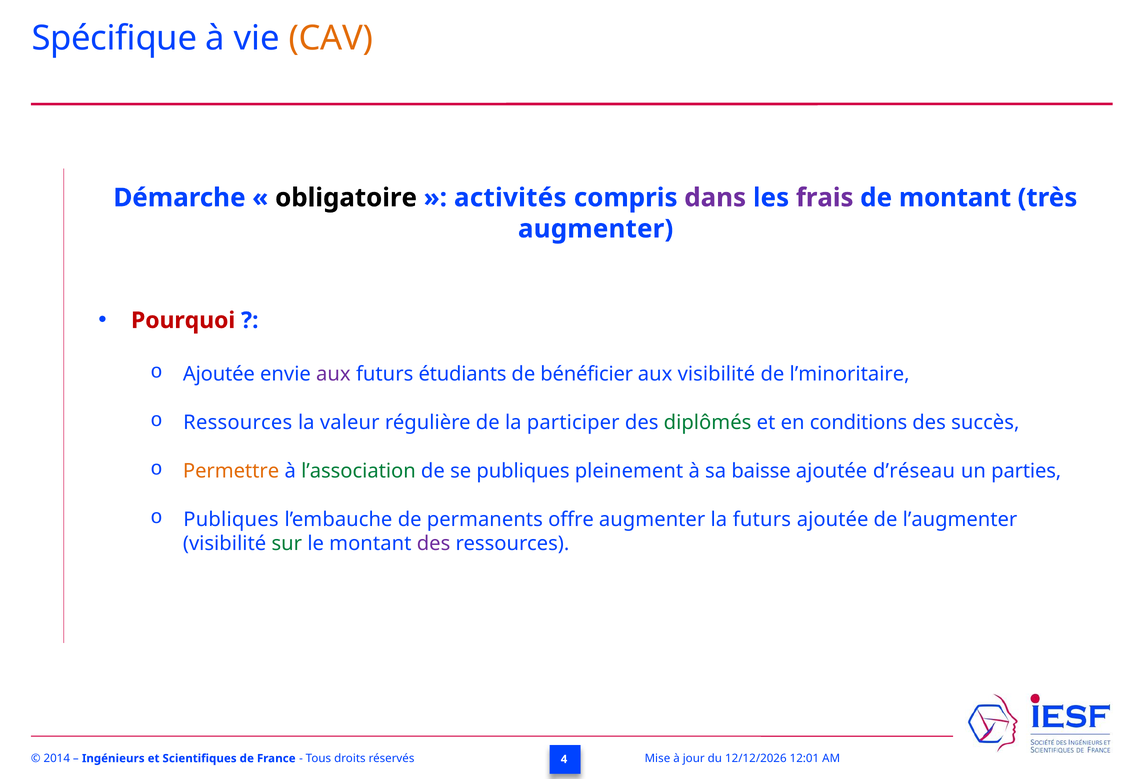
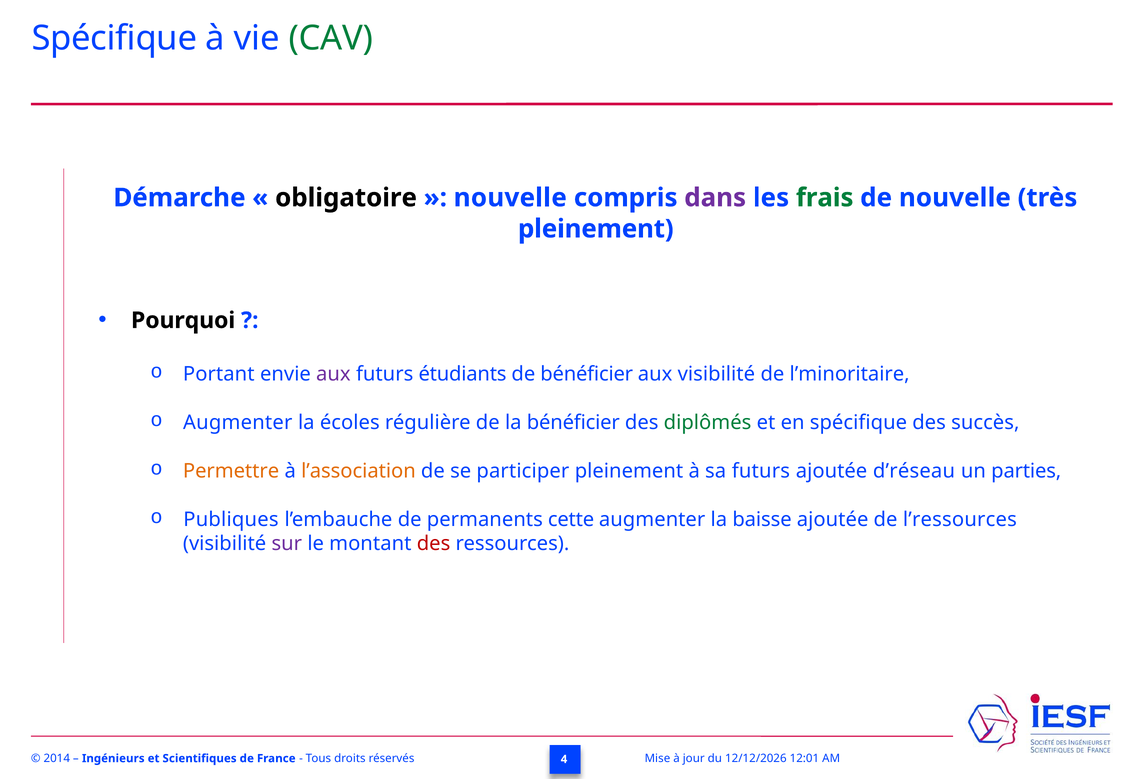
CAV colour: orange -> green
activités at (510, 198): activités -> nouvelle
frais colour: purple -> green
de montant: montant -> nouvelle
augmenter at (596, 229): augmenter -> pleinement
Pourquoi colour: red -> black
Ajoutée at (219, 374): Ajoutée -> Portant
Ressources at (238, 423): Ressources -> Augmenter
valeur: valeur -> écoles
la participer: participer -> bénéficier
en conditions: conditions -> spécifique
l’association colour: green -> orange
se publiques: publiques -> participer
sa baisse: baisse -> futurs
offre: offre -> cette
la futurs: futurs -> baisse
l’augmenter: l’augmenter -> l’ressources
sur colour: green -> purple
des at (434, 544) colour: purple -> red
